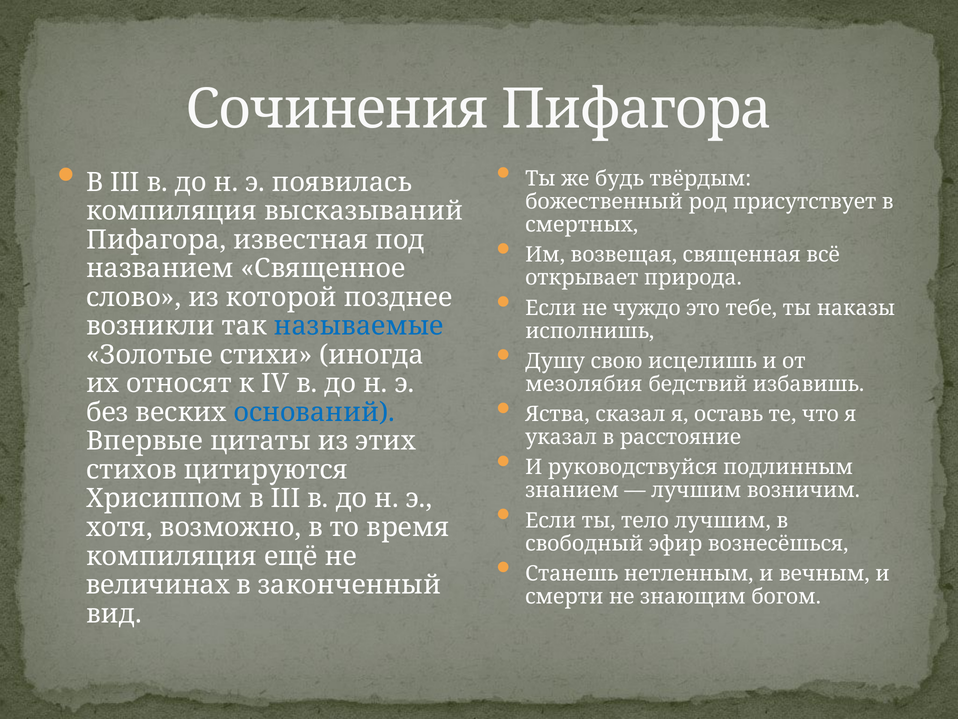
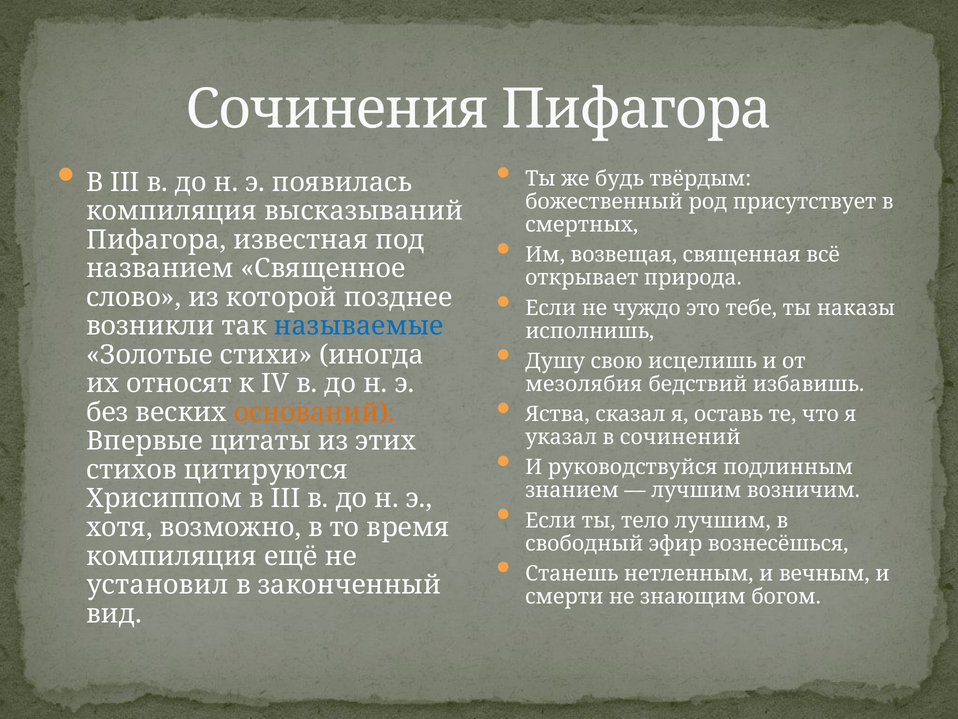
оснований colour: blue -> orange
расстояние: расстояние -> сочинений
величинах: величинах -> установил
